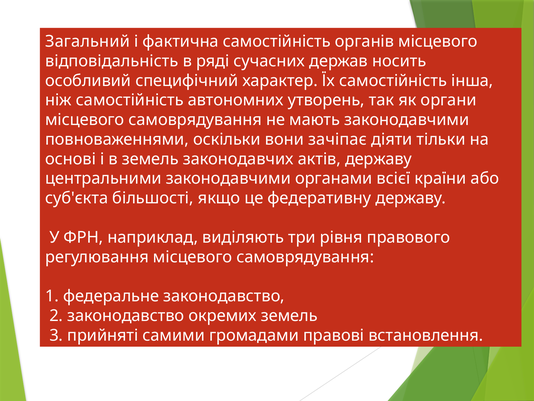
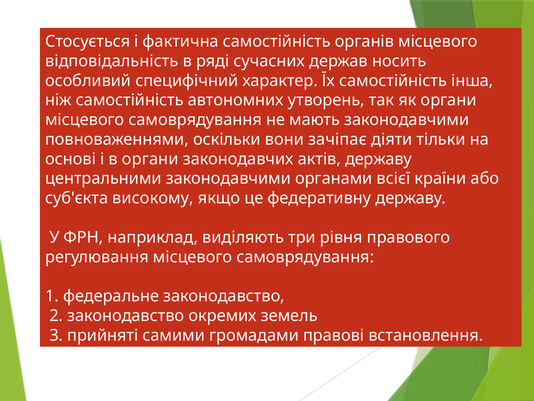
Загальний: Загальний -> Стосується
в земель: земель -> органи
більшості: більшості -> високому
